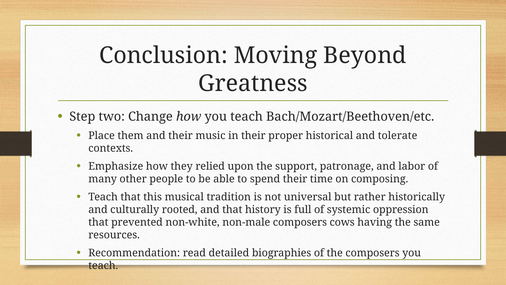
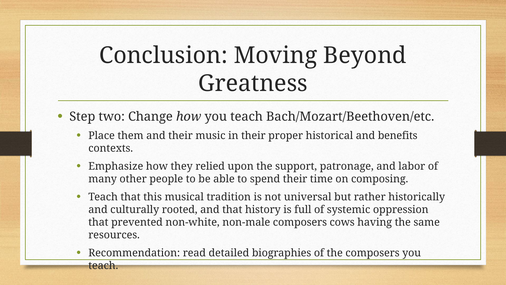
tolerate: tolerate -> benefits
